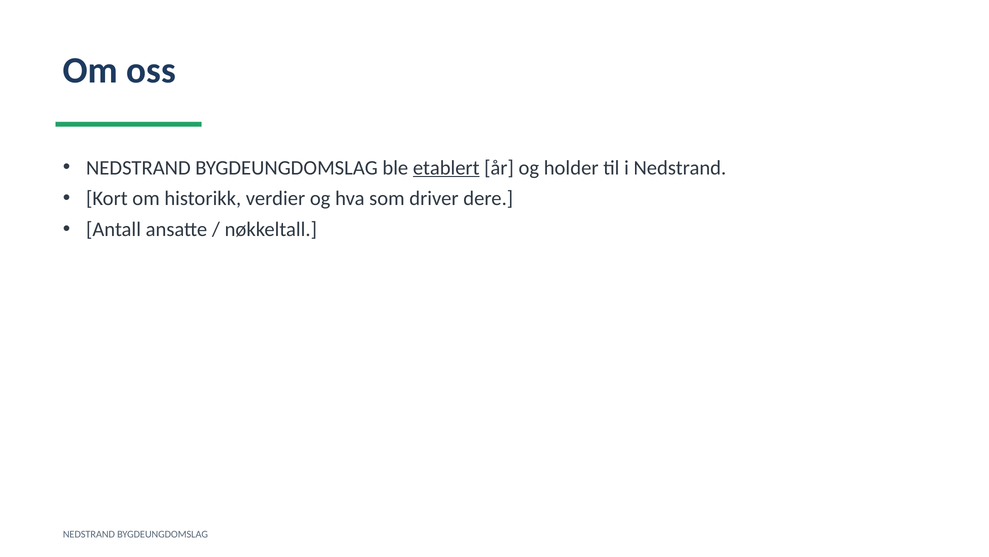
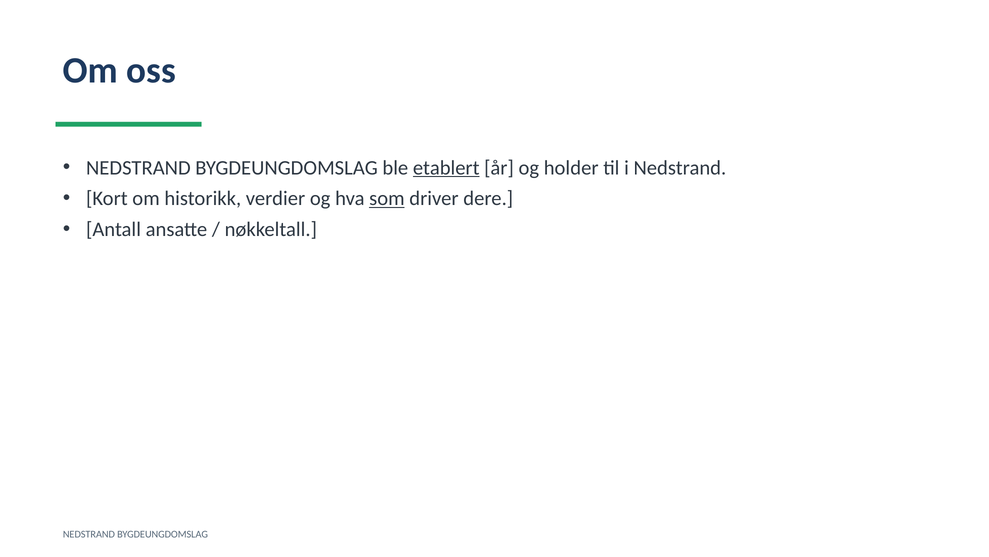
som underline: none -> present
